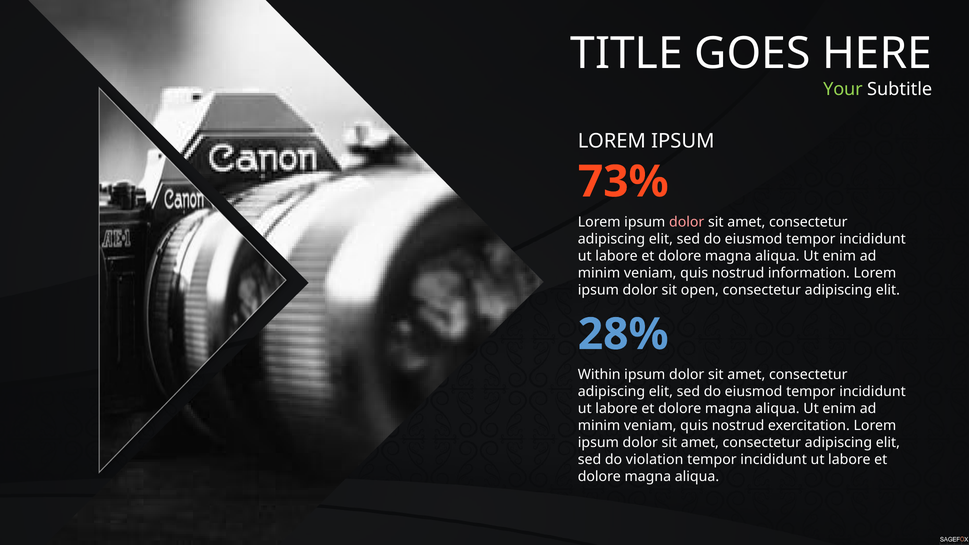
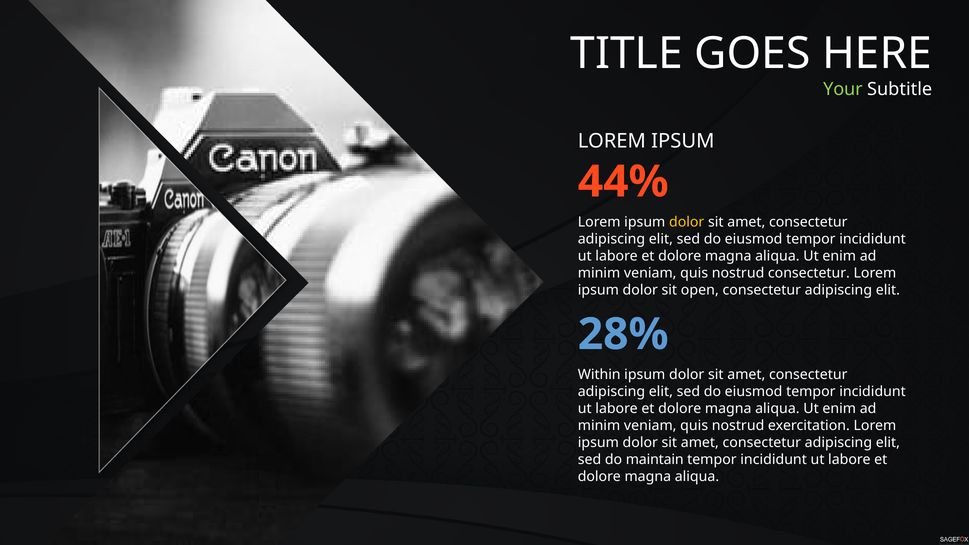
73%: 73% -> 44%
dolor at (687, 222) colour: pink -> yellow
nostrud information: information -> consectetur
violation: violation -> maintain
